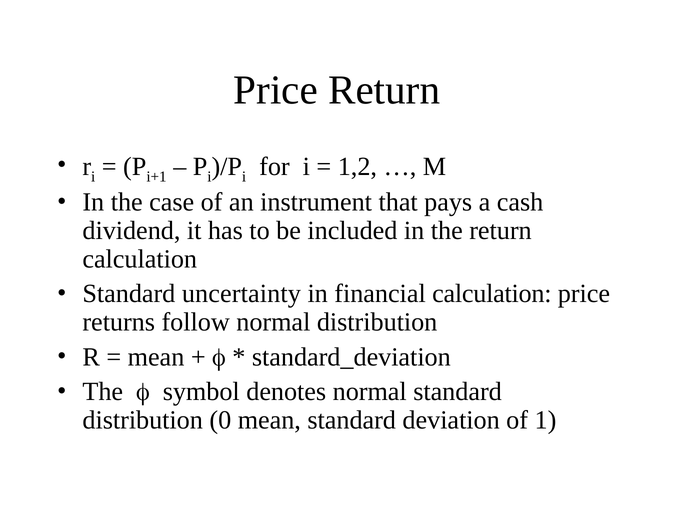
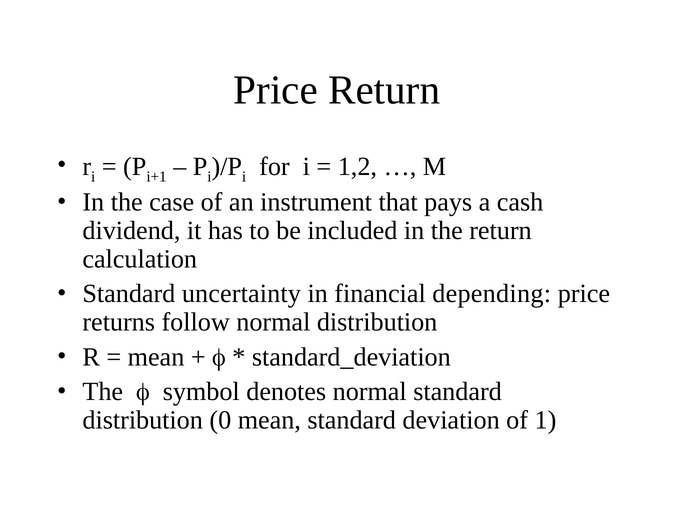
financial calculation: calculation -> depending
